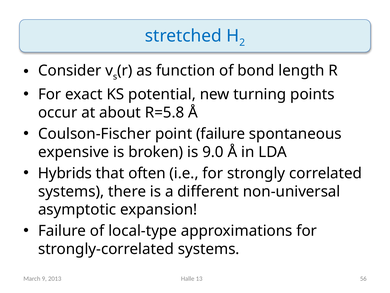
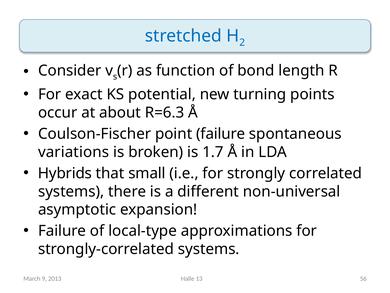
R=5.8: R=5.8 -> R=6.3
expensive: expensive -> variations
9.0: 9.0 -> 1.7
often: often -> small
